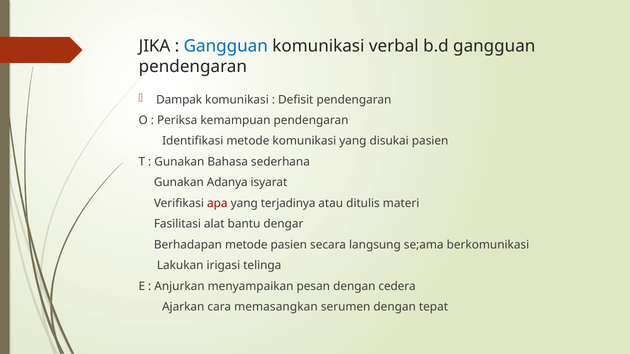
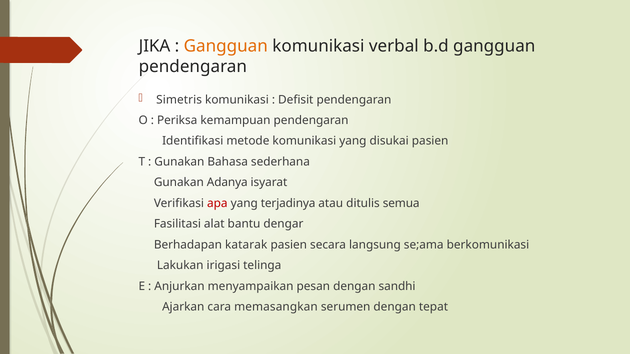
Gangguan at (226, 46) colour: blue -> orange
Dampak: Dampak -> Simetris
materi: materi -> semua
Berhadapan metode: metode -> katarak
cedera: cedera -> sandhi
